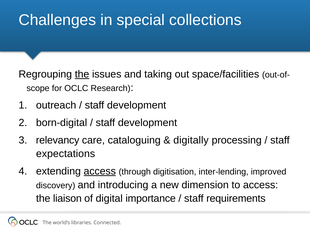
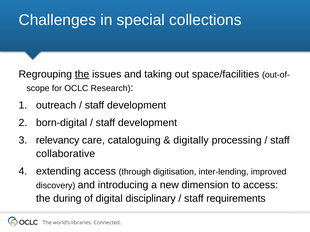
expectations: expectations -> collaborative
access at (100, 172) underline: present -> none
liaison: liaison -> during
importance: importance -> disciplinary
